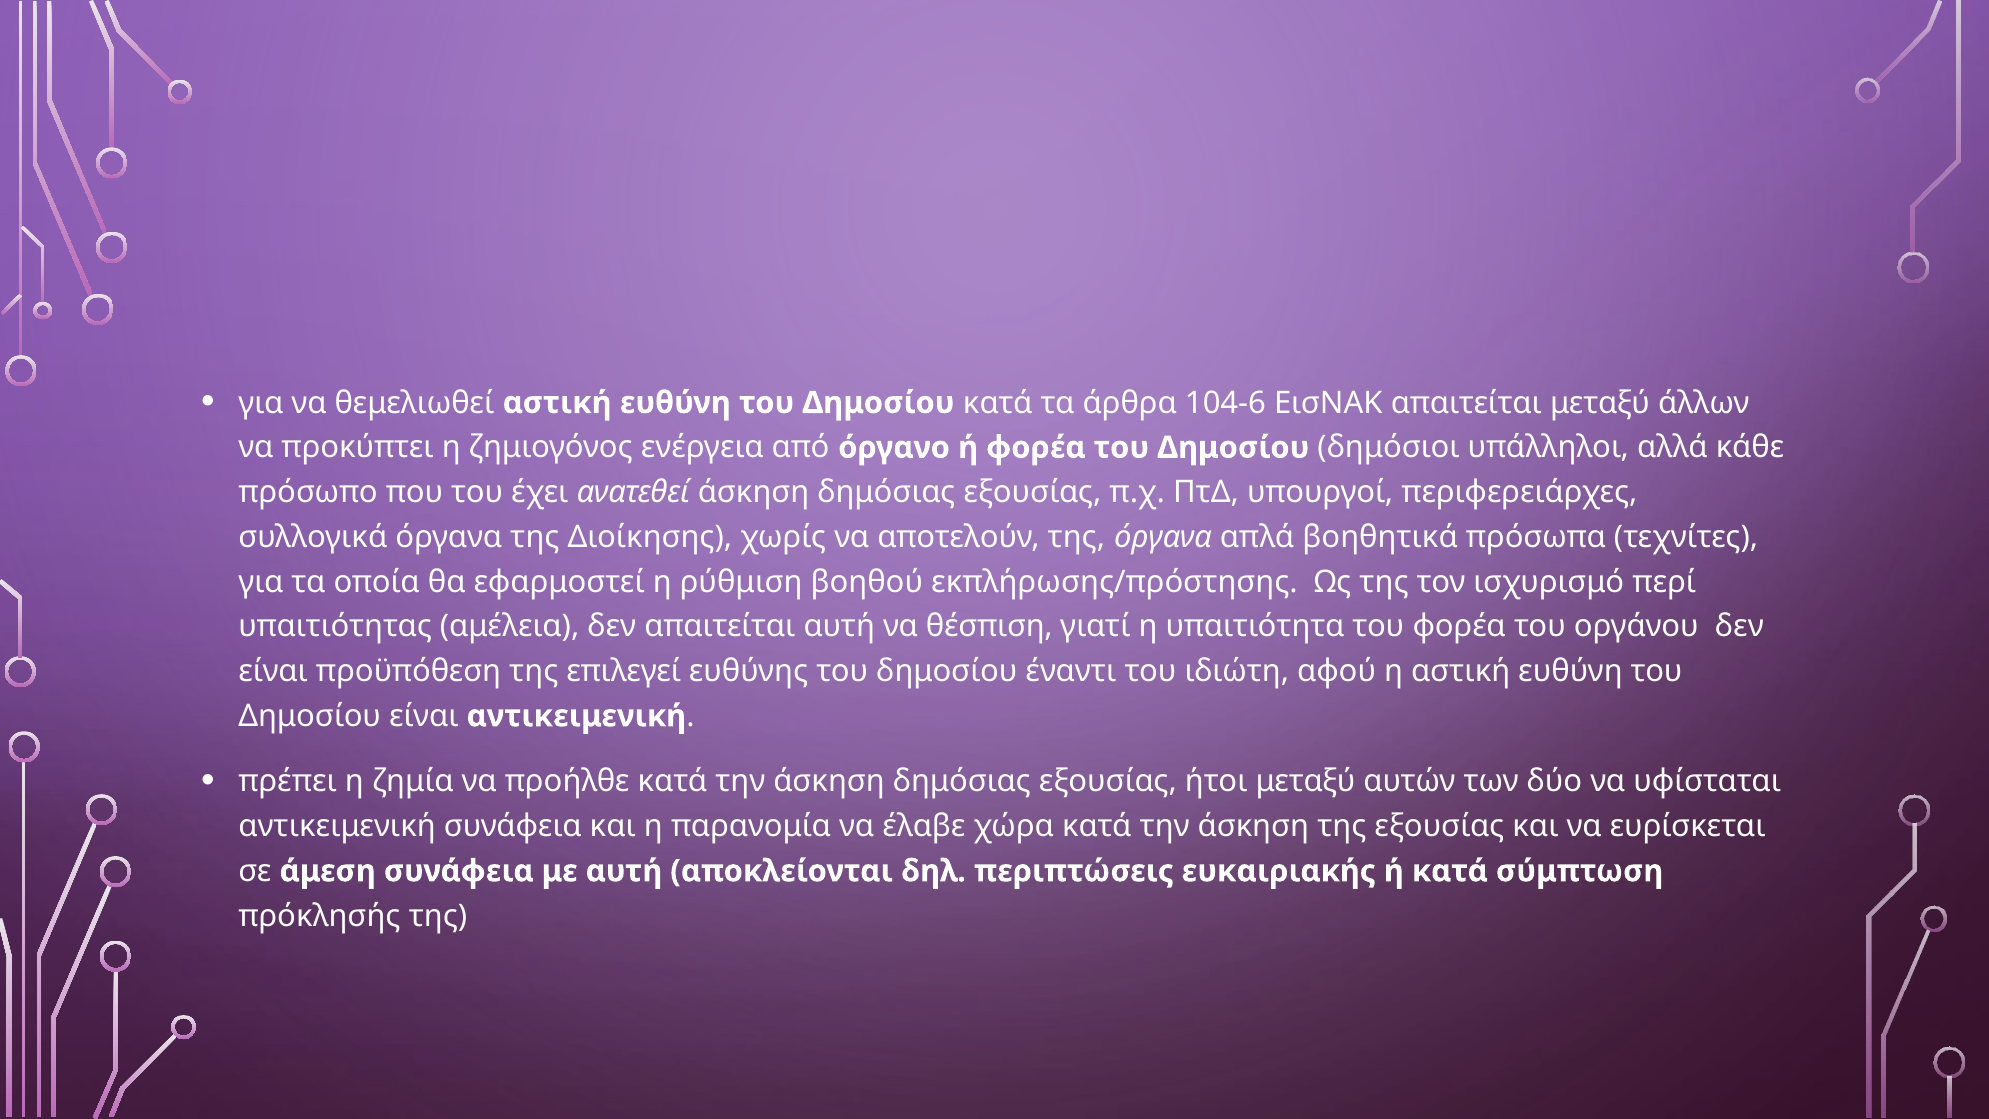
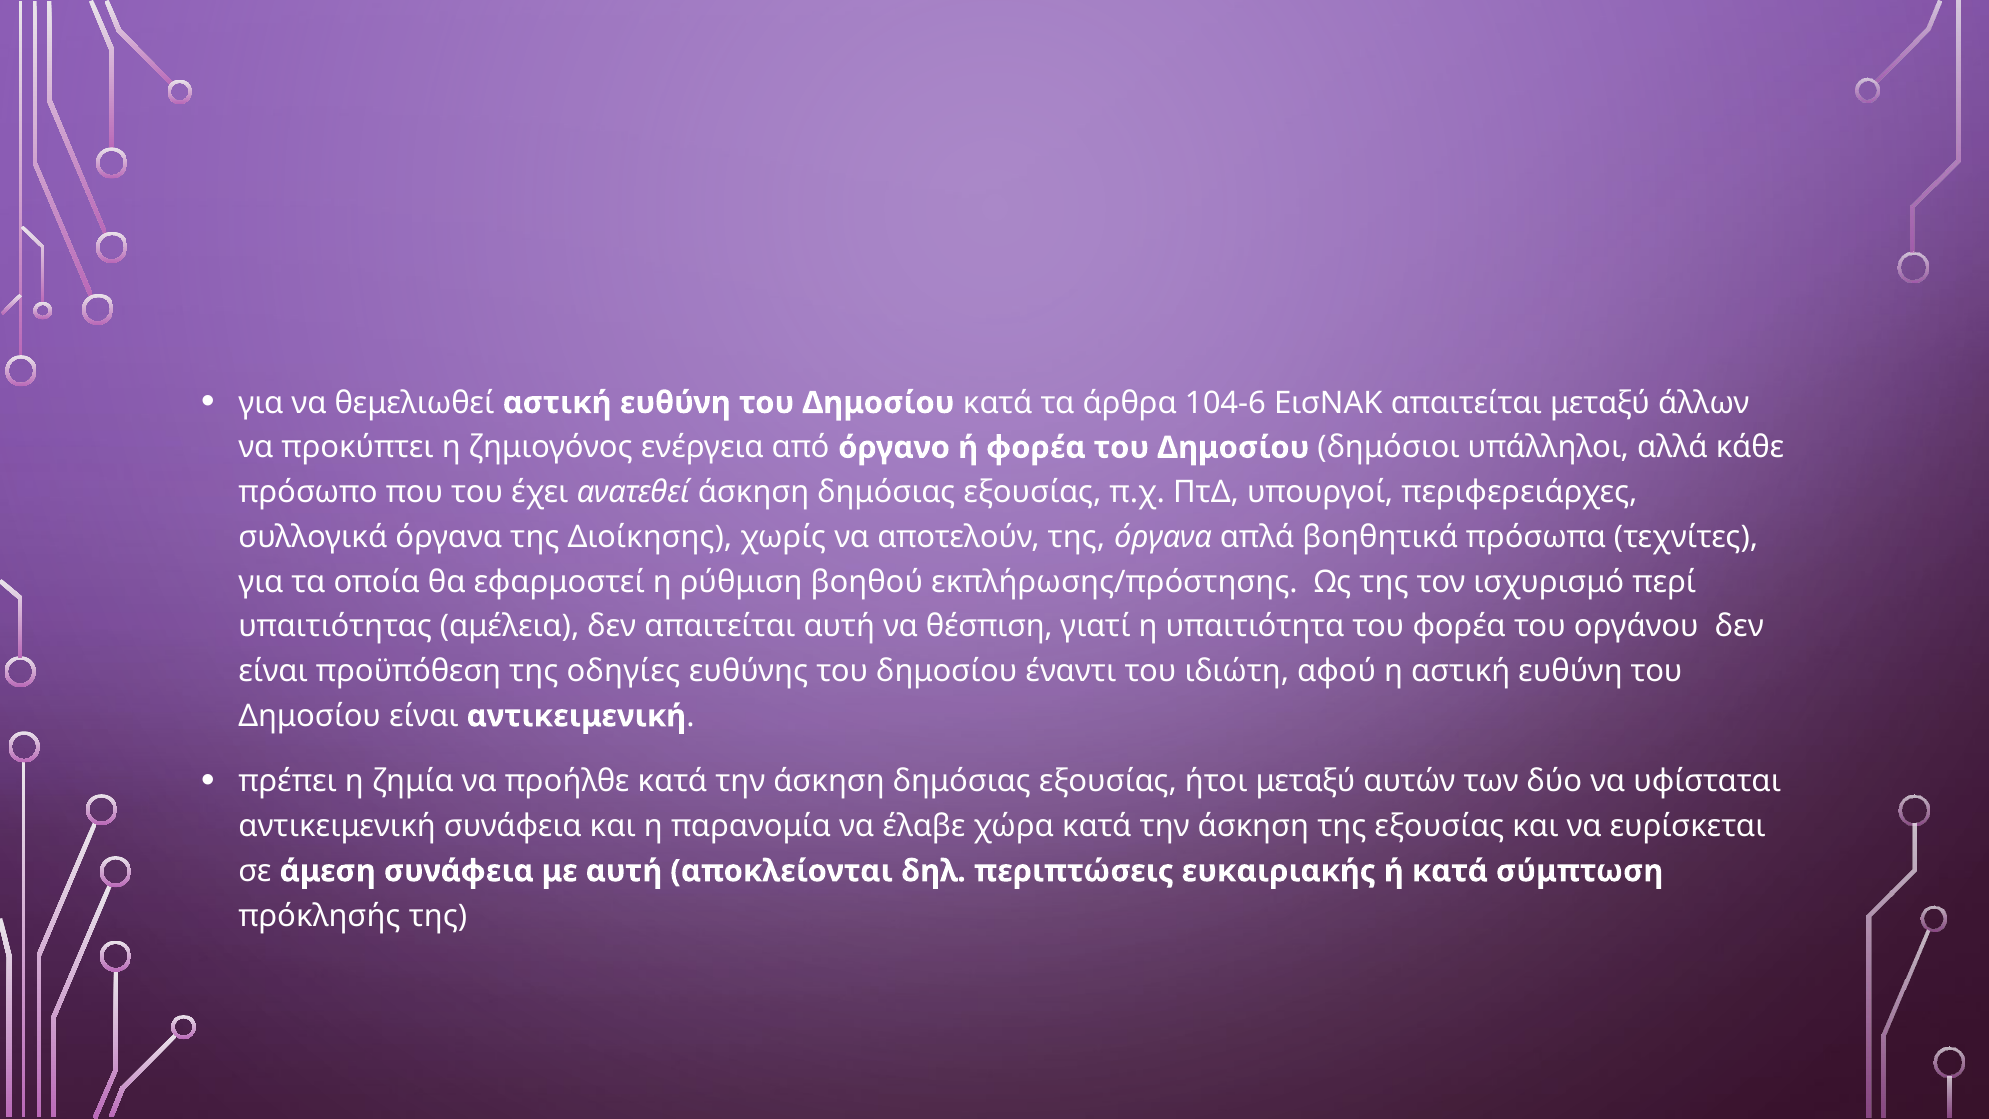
επιλεγεί: επιλεγεί -> οδηγίες
